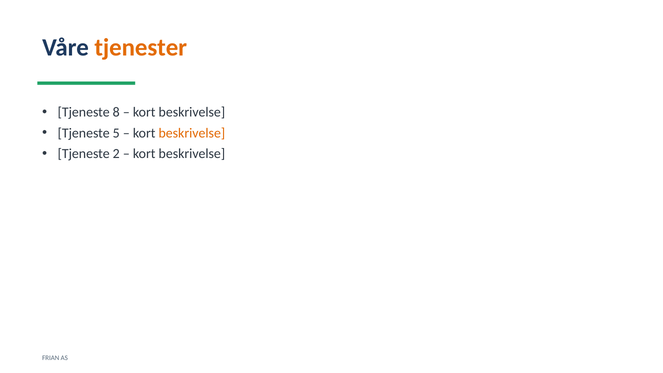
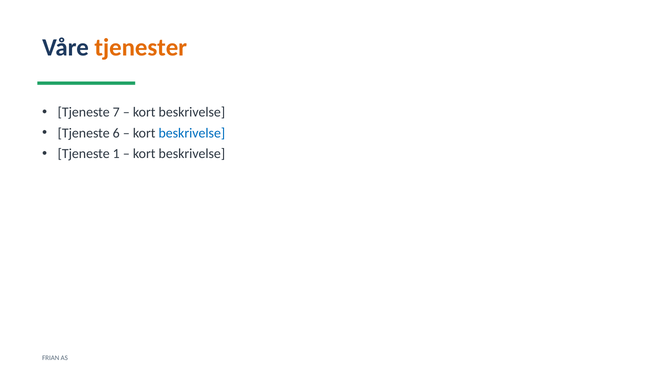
8: 8 -> 7
5: 5 -> 6
beskrivelse at (192, 133) colour: orange -> blue
2: 2 -> 1
